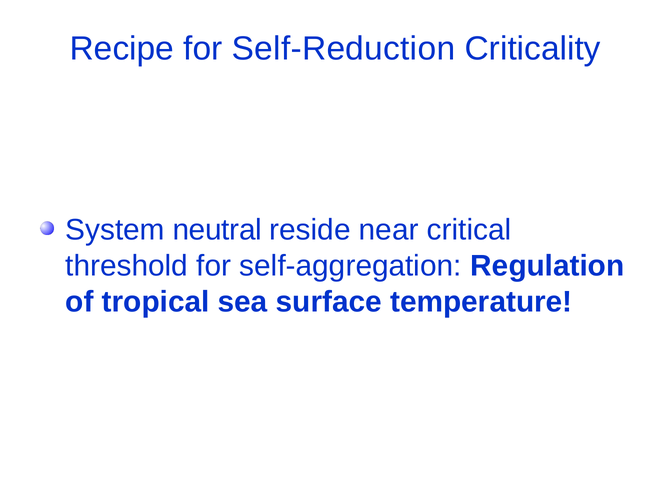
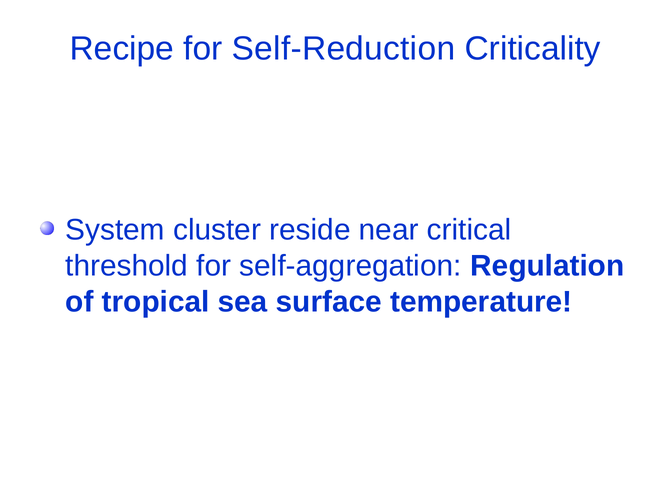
neutral: neutral -> cluster
